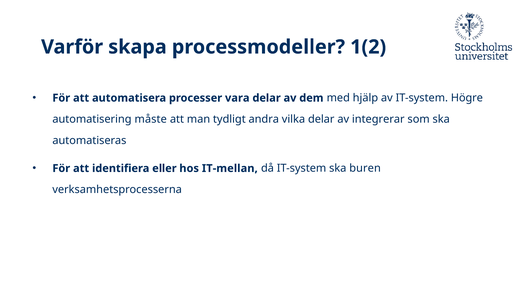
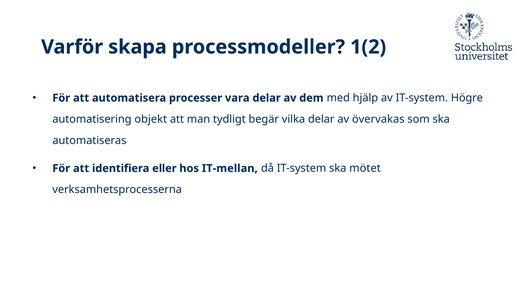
måste: måste -> objekt
andra: andra -> begär
integrerar: integrerar -> övervakas
buren: buren -> mötet
